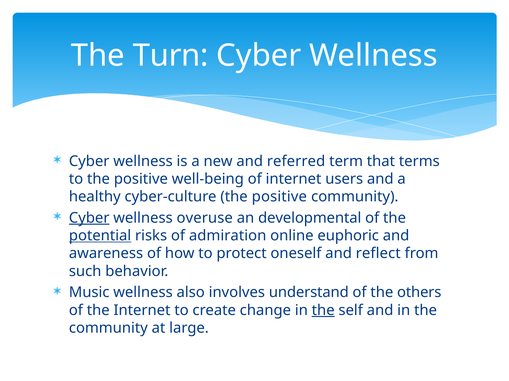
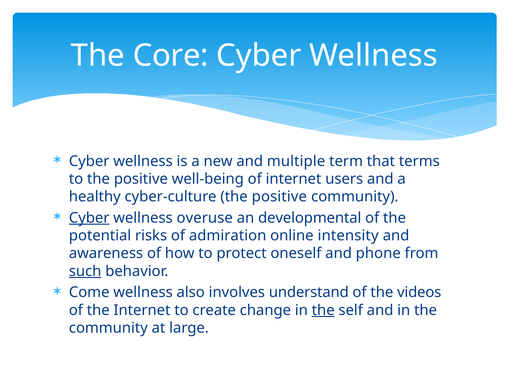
Turn: Turn -> Core
referred: referred -> multiple
potential underline: present -> none
euphoric: euphoric -> intensity
reflect: reflect -> phone
such underline: none -> present
Music: Music -> Come
others: others -> videos
